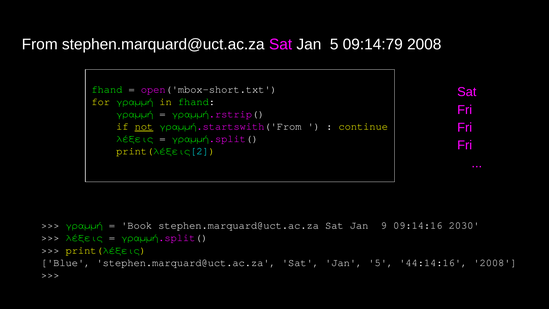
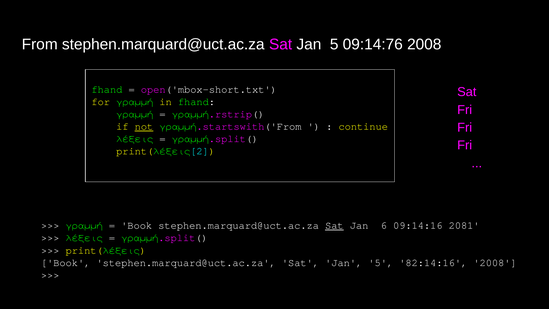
09:14:79: 09:14:79 -> 09:14:76
Sat at (334, 225) underline: none -> present
9: 9 -> 6
2030: 2030 -> 2081
Blue at (66, 262): Blue -> Book
44:14:16: 44:14:16 -> 82:14:16
